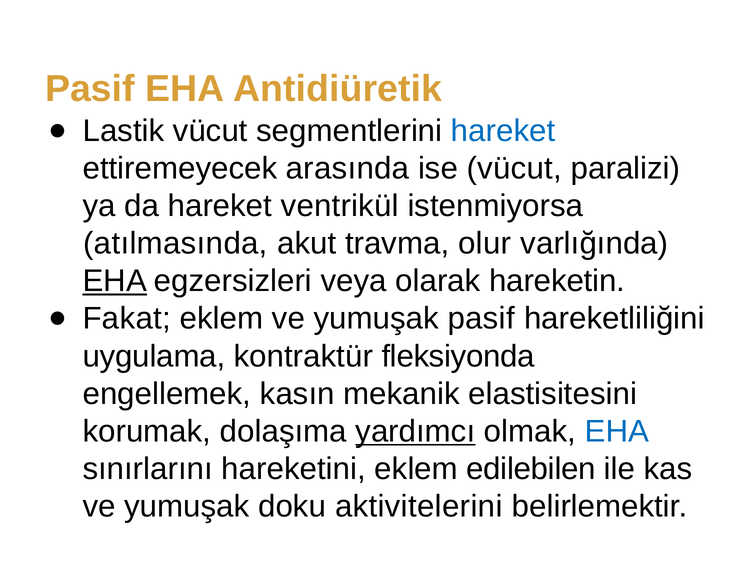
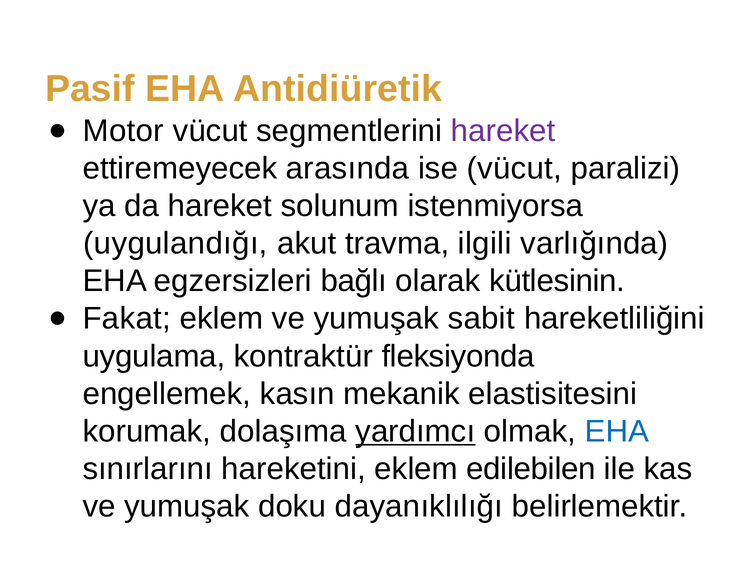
Lastik: Lastik -> Motor
hareket at (503, 131) colour: blue -> purple
ventrikül: ventrikül -> solunum
atılmasında: atılmasında -> uygulandığı
olur: olur -> ilgili
EHA at (115, 281) underline: present -> none
veya: veya -> bağlı
hareketin: hareketin -> kütlesinin
yumuşak pasif: pasif -> sabit
aktivitelerini: aktivitelerini -> dayanıklılığı
